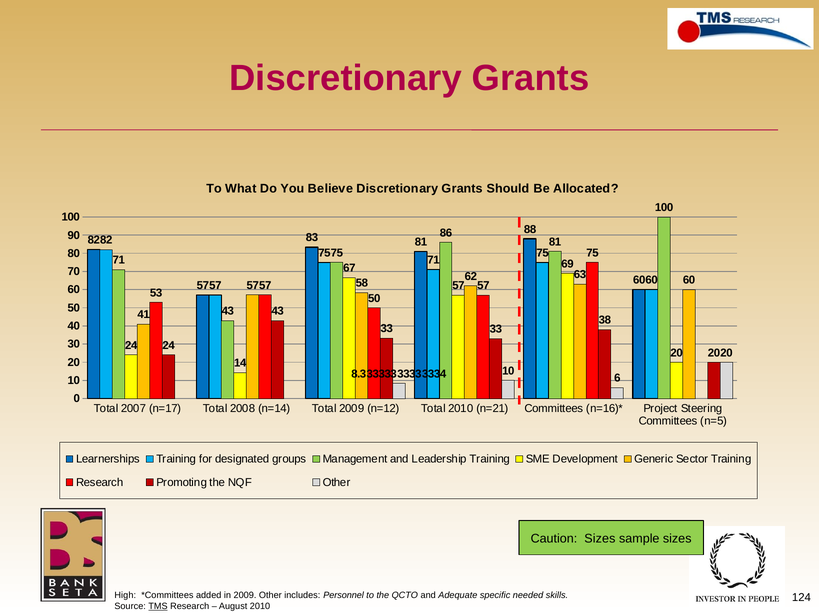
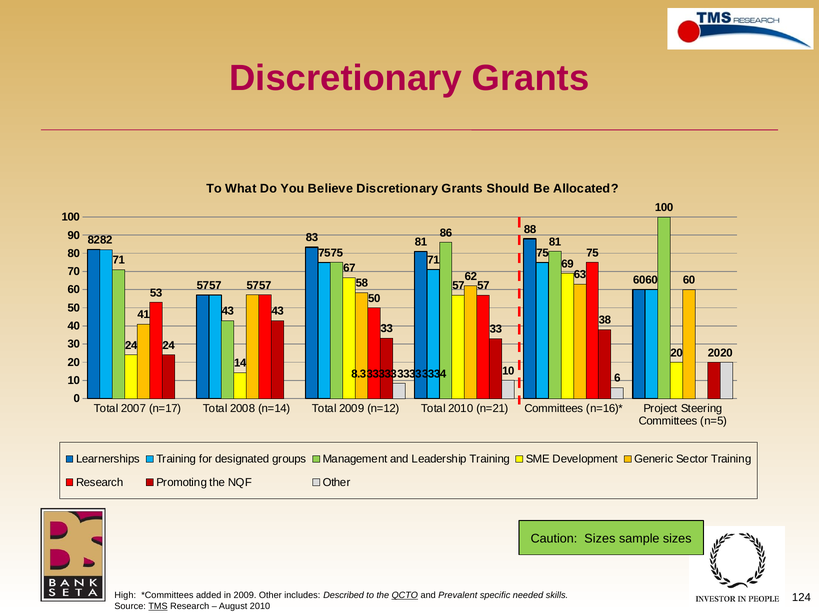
Personnel: Personnel -> Described
QCTO underline: none -> present
Adequate: Adequate -> Prevalent
